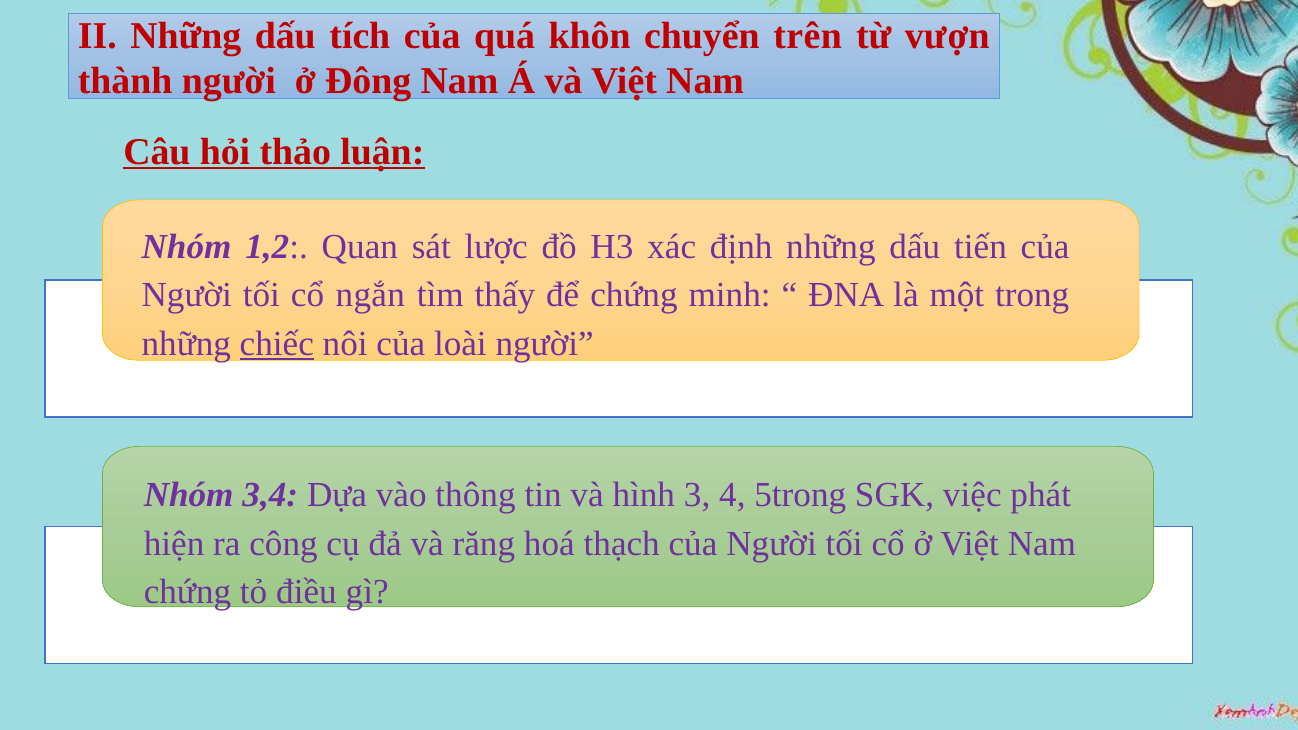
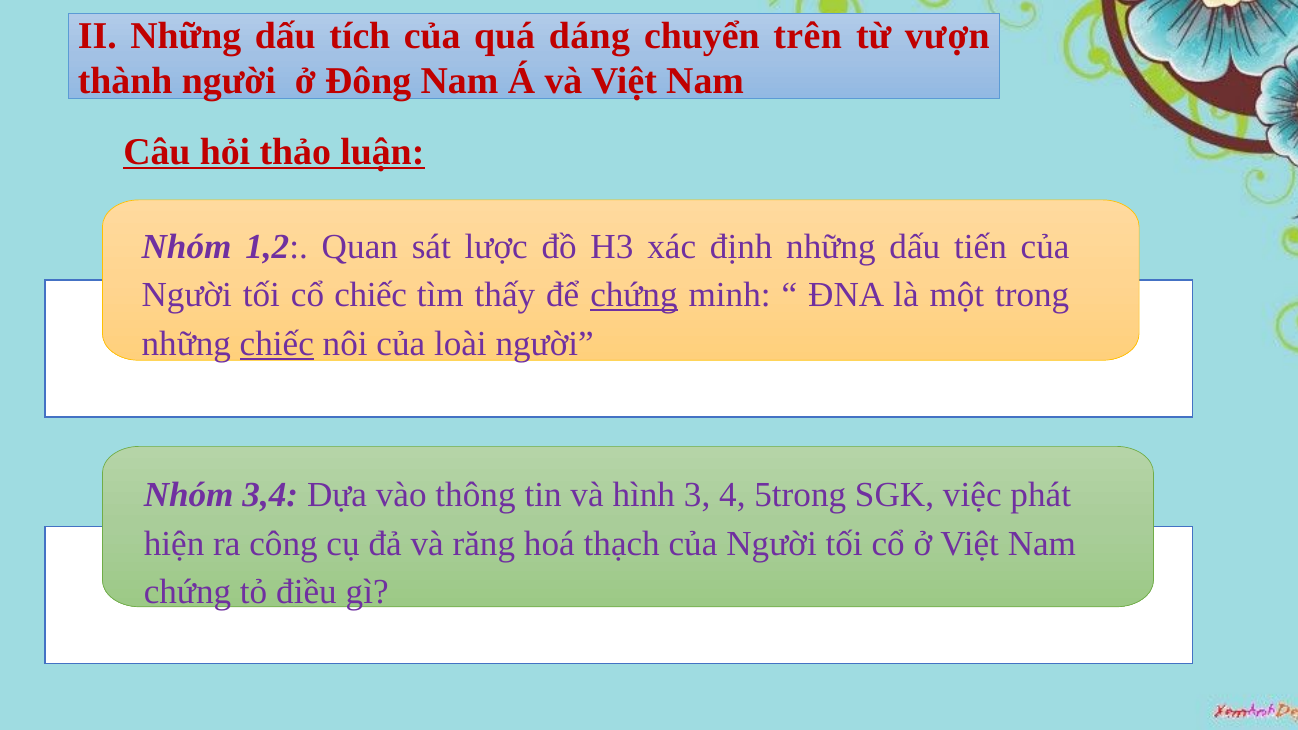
khôn: khôn -> dáng
cổ ngắn: ngắn -> chiếc
chứng at (634, 295) underline: none -> present
